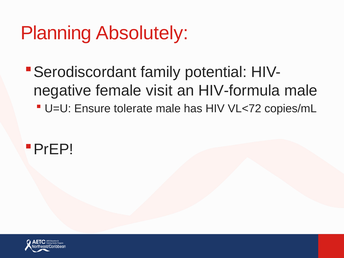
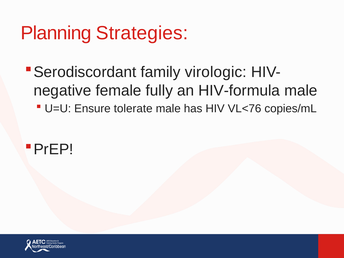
Absolutely: Absolutely -> Strategies
potential: potential -> virologic
visit: visit -> fully
VL<72: VL<72 -> VL<76
